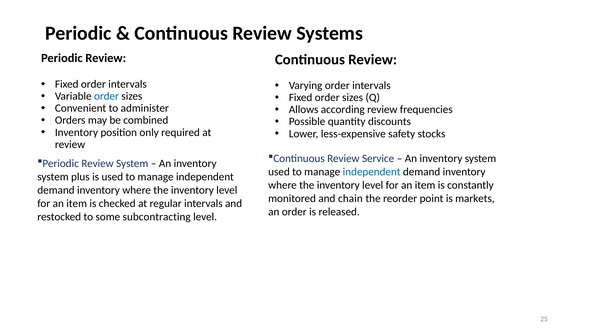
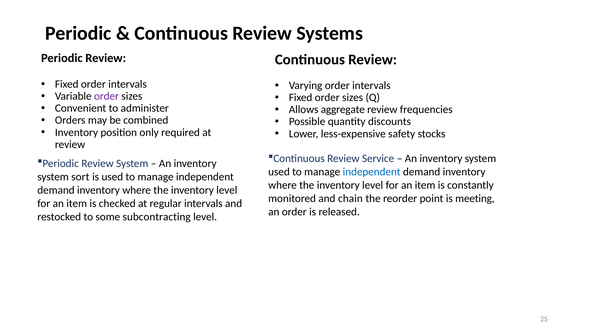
order at (106, 96) colour: blue -> purple
according: according -> aggregate
plus: plus -> sort
markets: markets -> meeting
